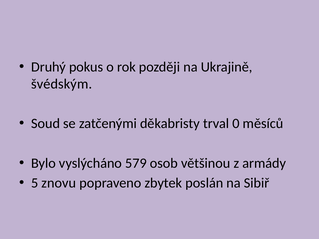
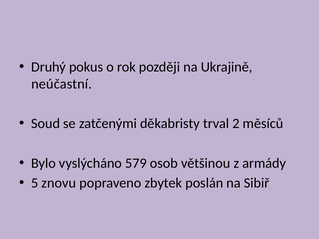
švédským: švédským -> neúčastní
0: 0 -> 2
